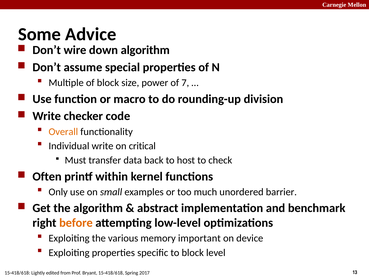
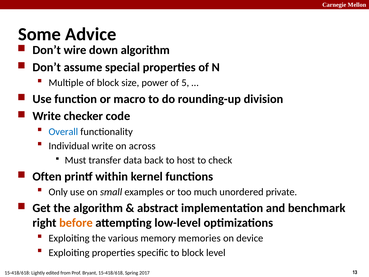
7: 7 -> 5
Overall colour: orange -> blue
critical: critical -> across
barrier: barrier -> private
important: important -> memories
